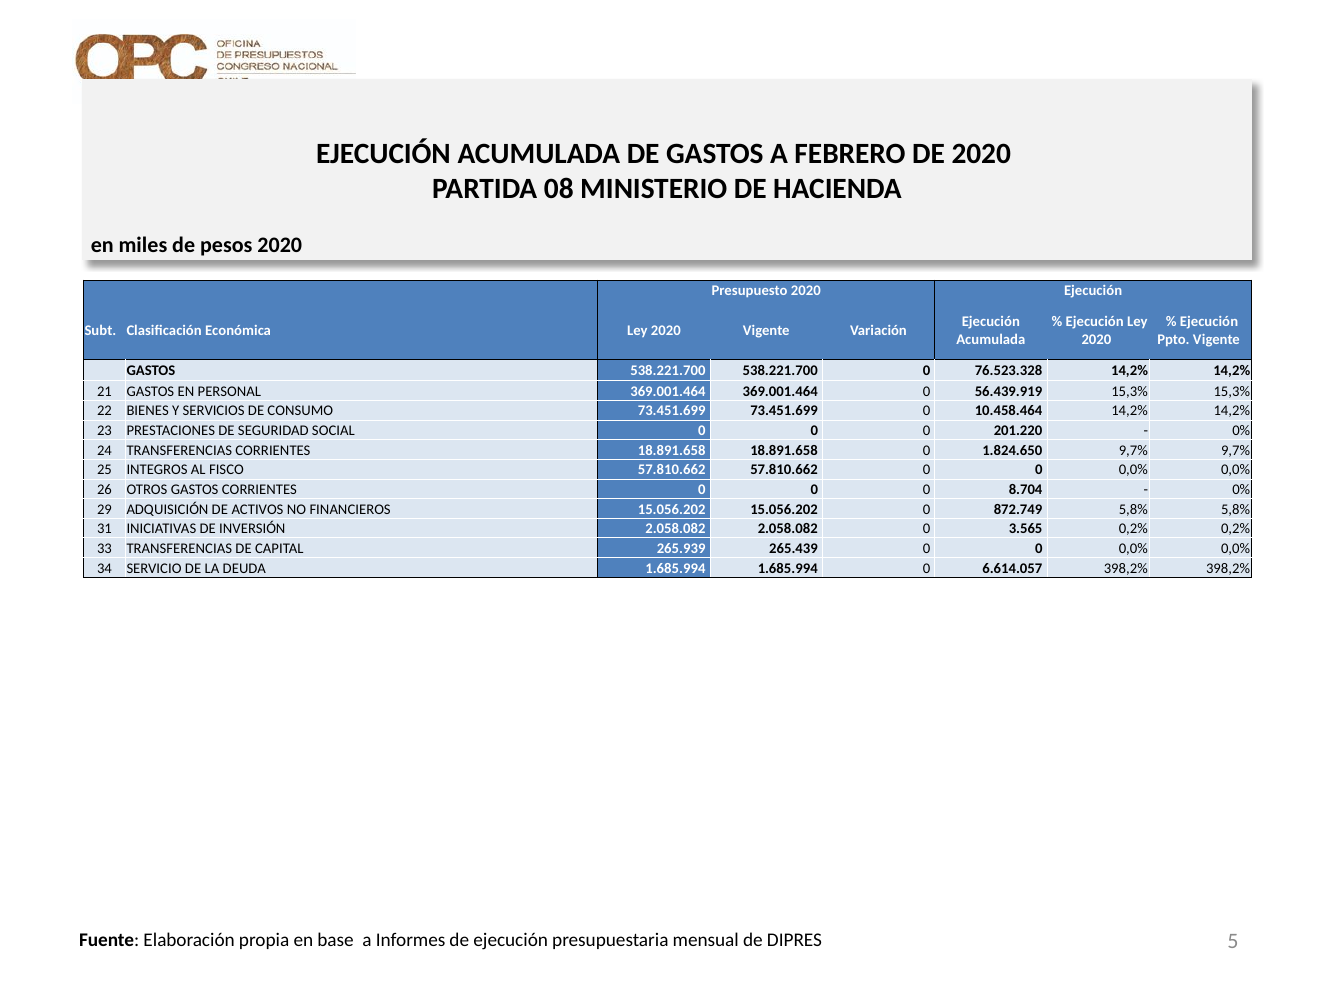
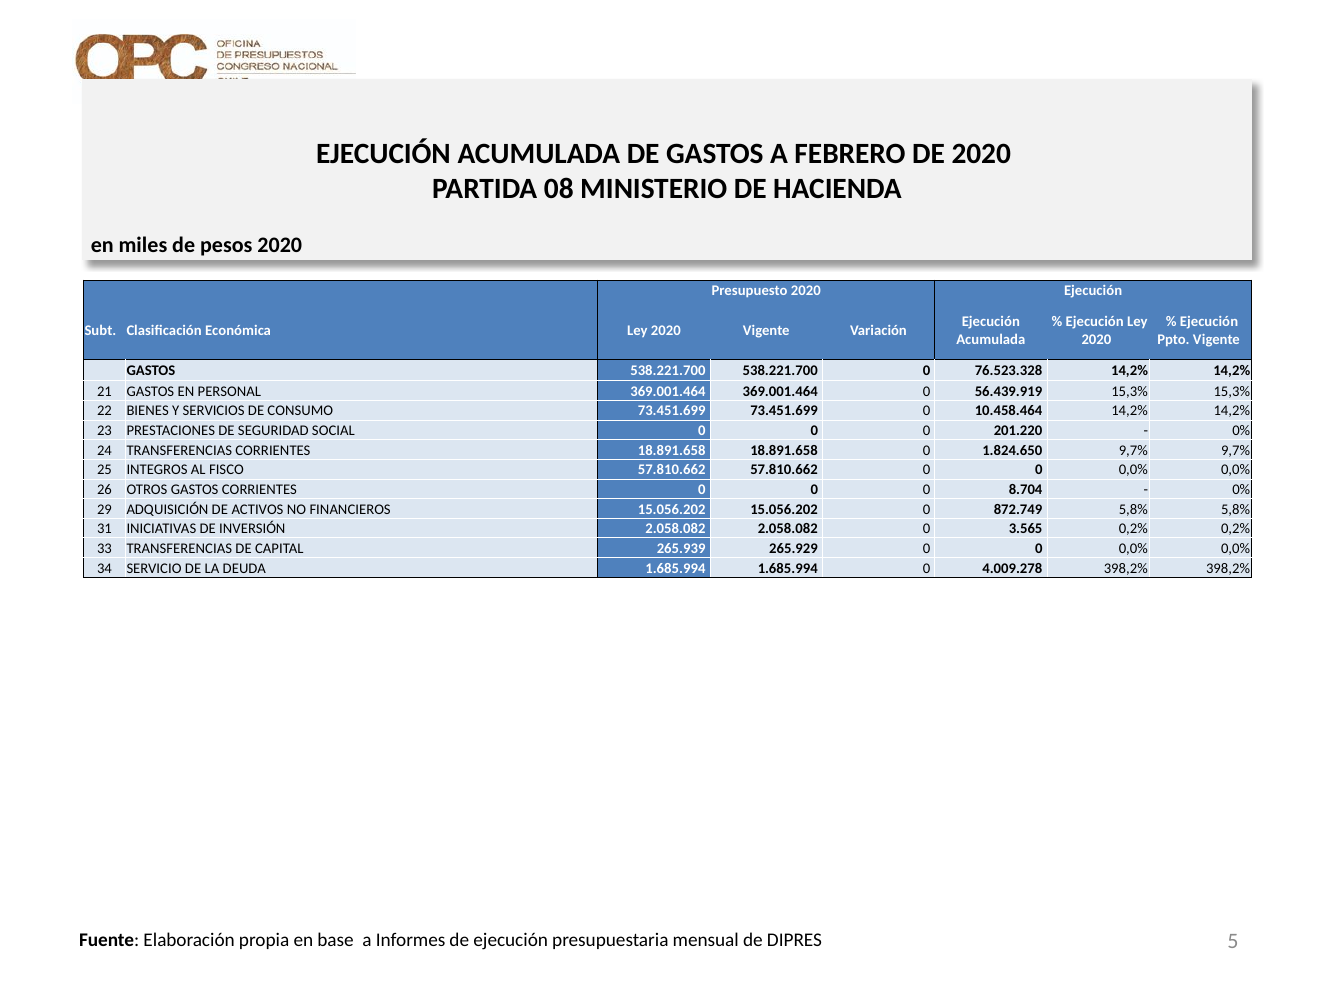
265.439: 265.439 -> 265.929
6.614.057: 6.614.057 -> 4.009.278
